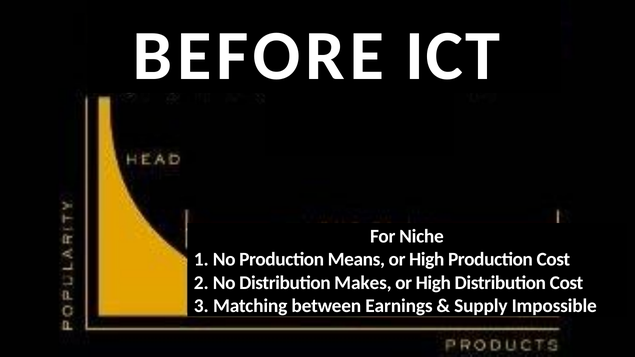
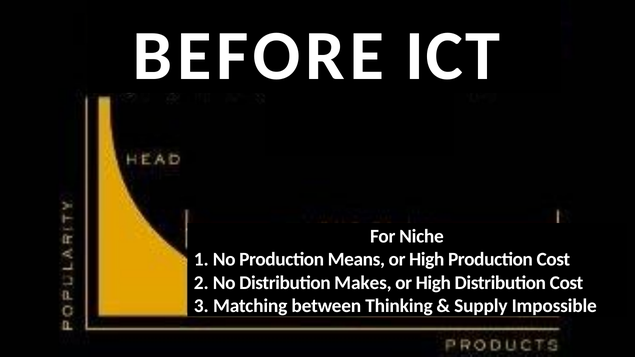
Earnings: Earnings -> Thinking
